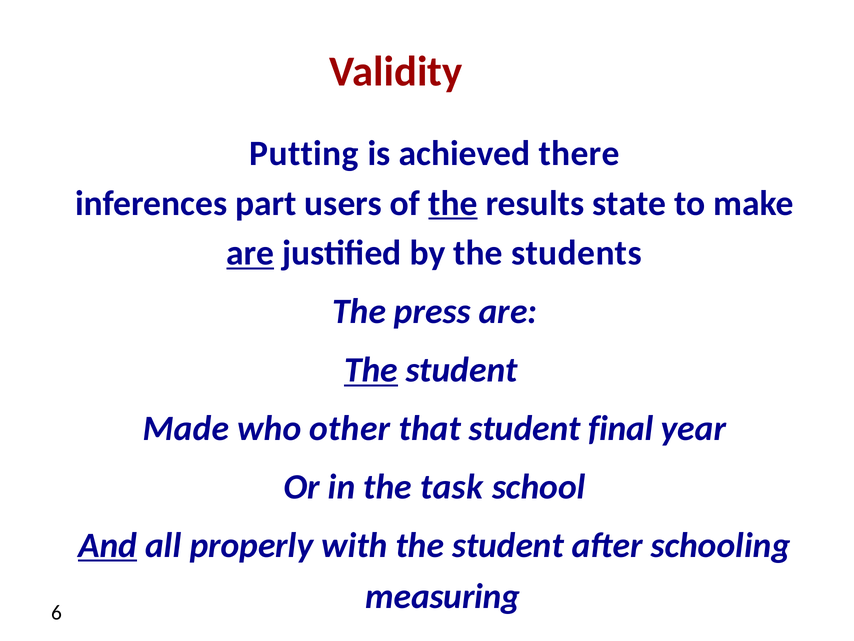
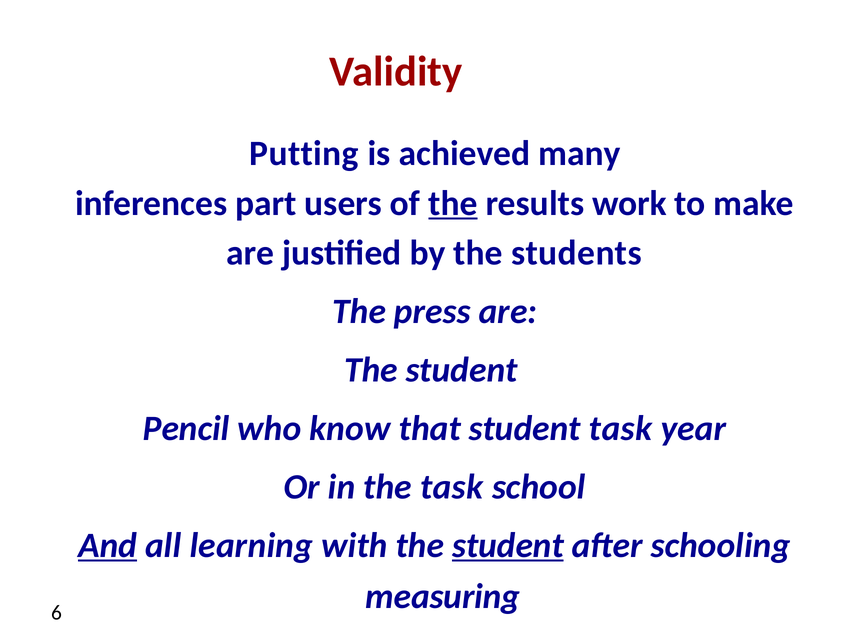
there: there -> many
state: state -> work
are at (250, 253) underline: present -> none
The at (371, 370) underline: present -> none
Made: Made -> Pencil
other: other -> know
student final: final -> task
properly: properly -> learning
student at (508, 545) underline: none -> present
